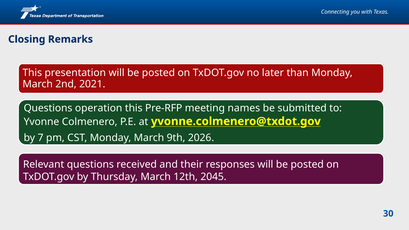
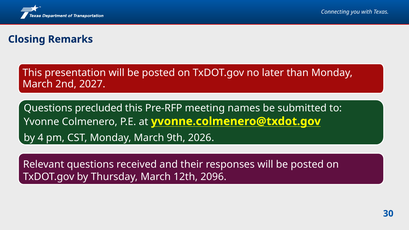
2021: 2021 -> 2027
operation: operation -> precluded
7: 7 -> 4
2045: 2045 -> 2096
